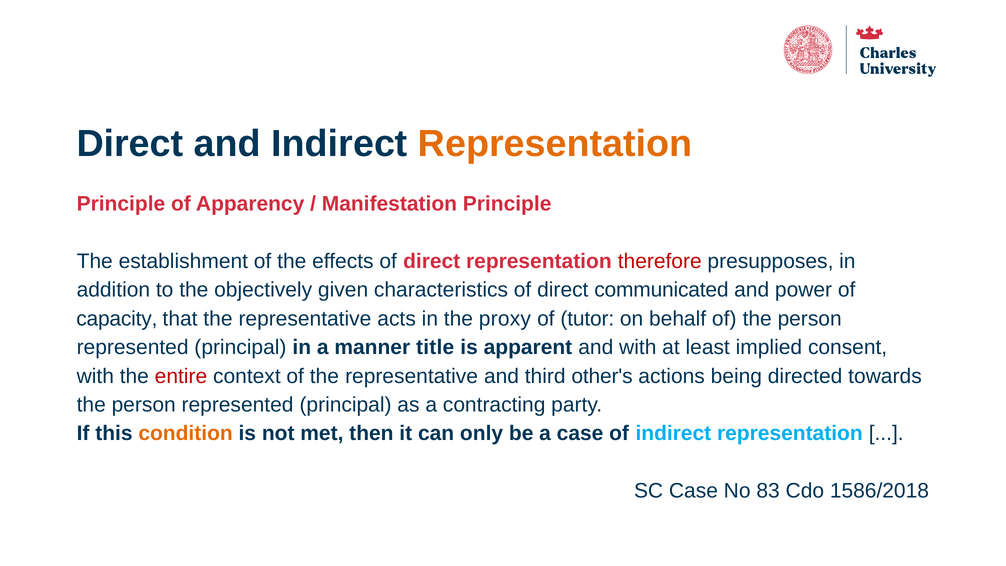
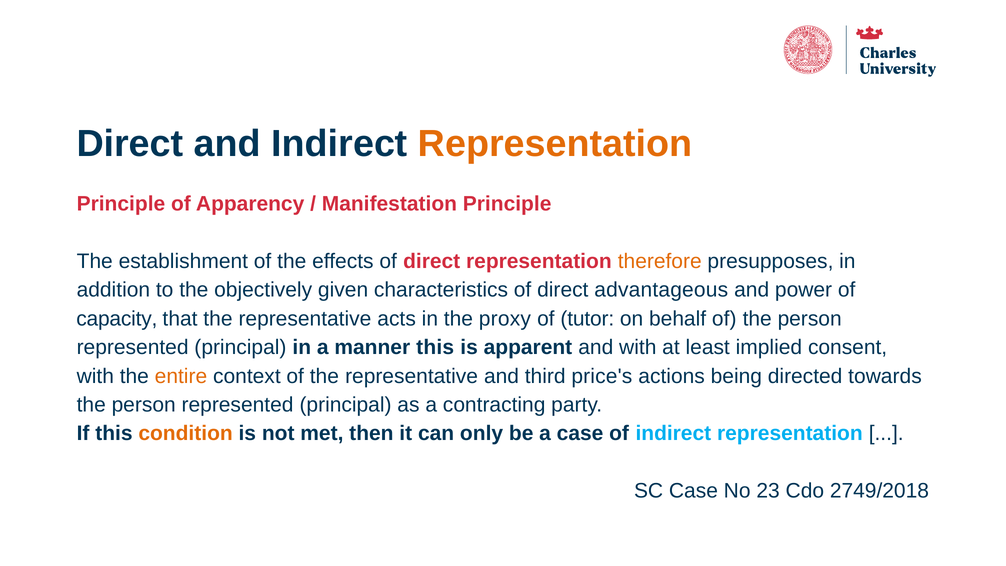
therefore colour: red -> orange
communicated: communicated -> advantageous
manner title: title -> this
entire colour: red -> orange
other's: other's -> price's
83: 83 -> 23
1586/2018: 1586/2018 -> 2749/2018
